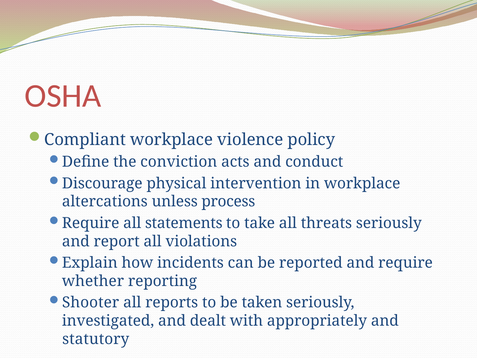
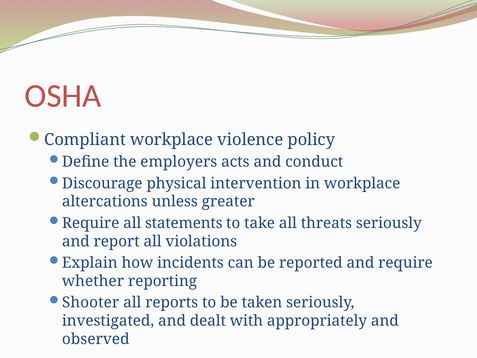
conviction: conviction -> employers
process: process -> greater
statutory: statutory -> observed
